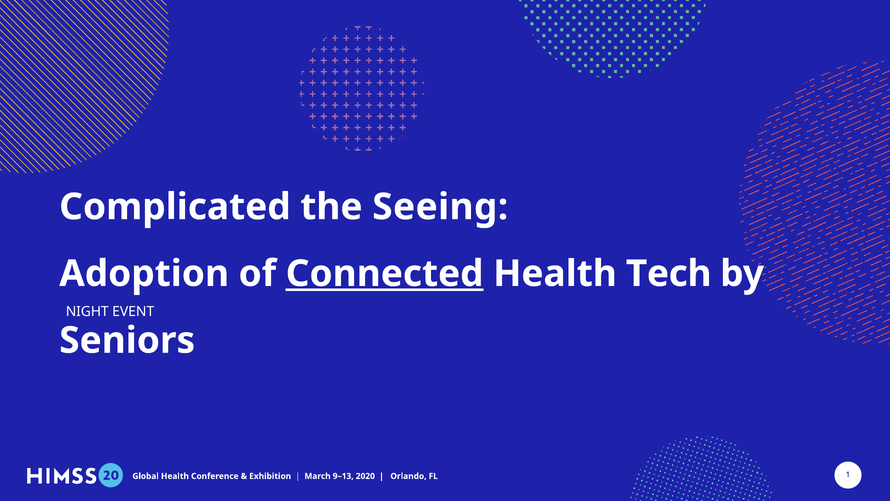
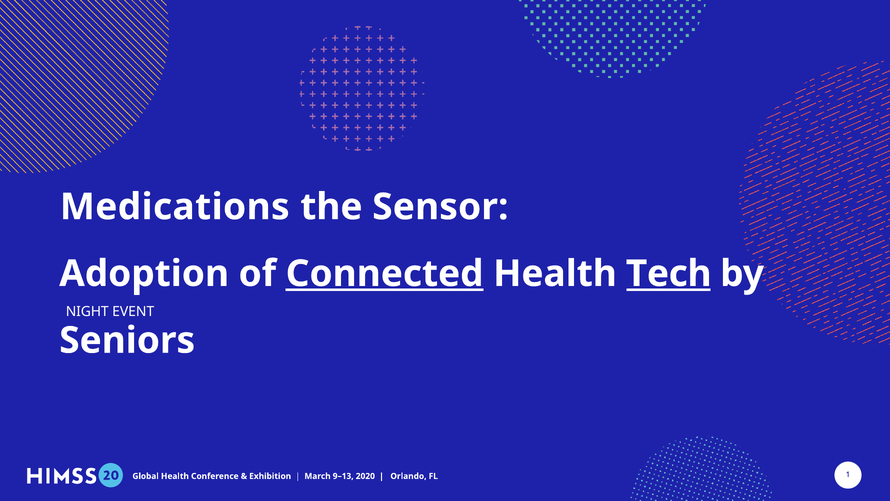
Complicated: Complicated -> Medications
Seeing: Seeing -> Sensor
Tech underline: none -> present
